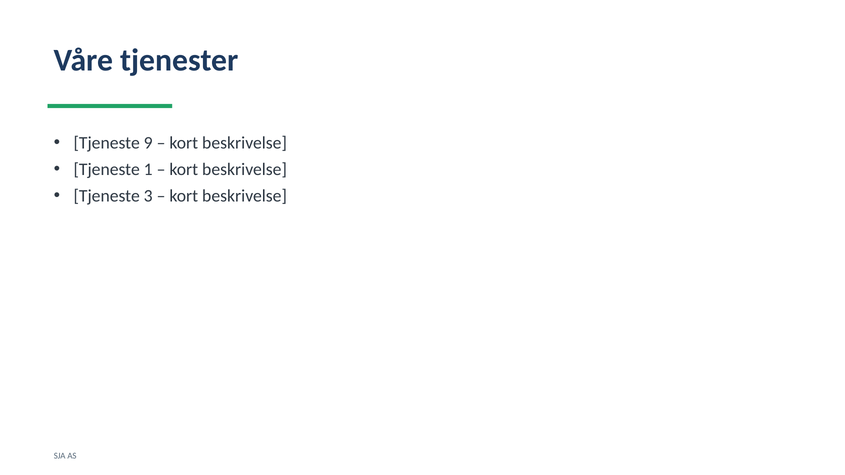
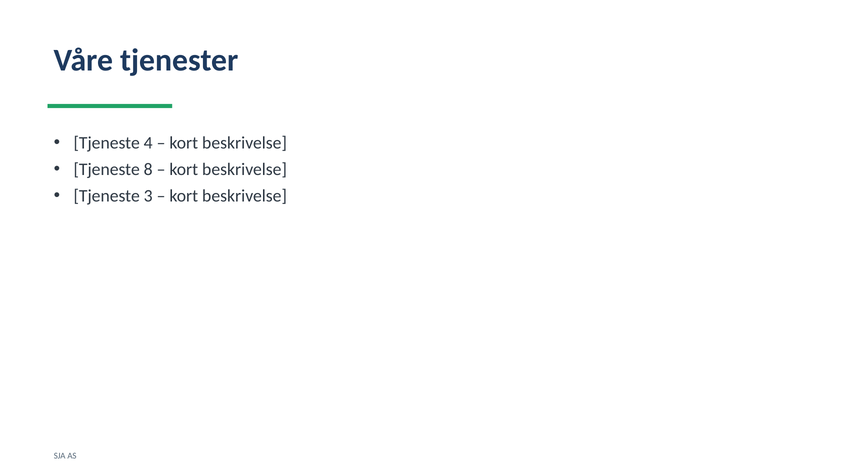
9: 9 -> 4
1: 1 -> 8
